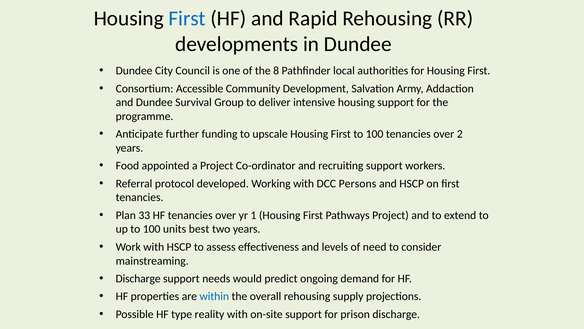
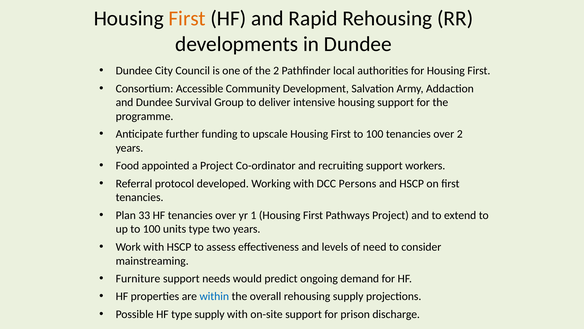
First at (187, 19) colour: blue -> orange
the 8: 8 -> 2
units best: best -> type
Discharge at (138, 278): Discharge -> Furniture
type reality: reality -> supply
